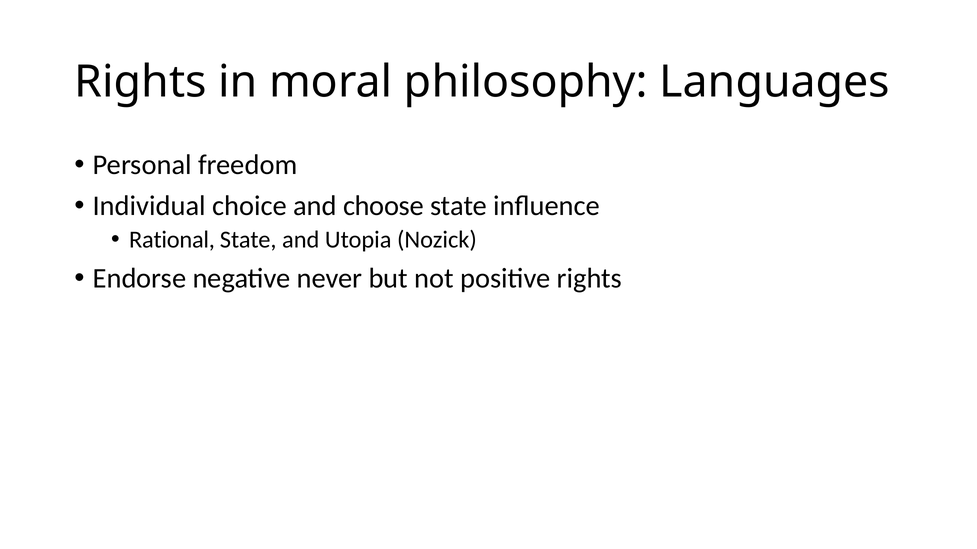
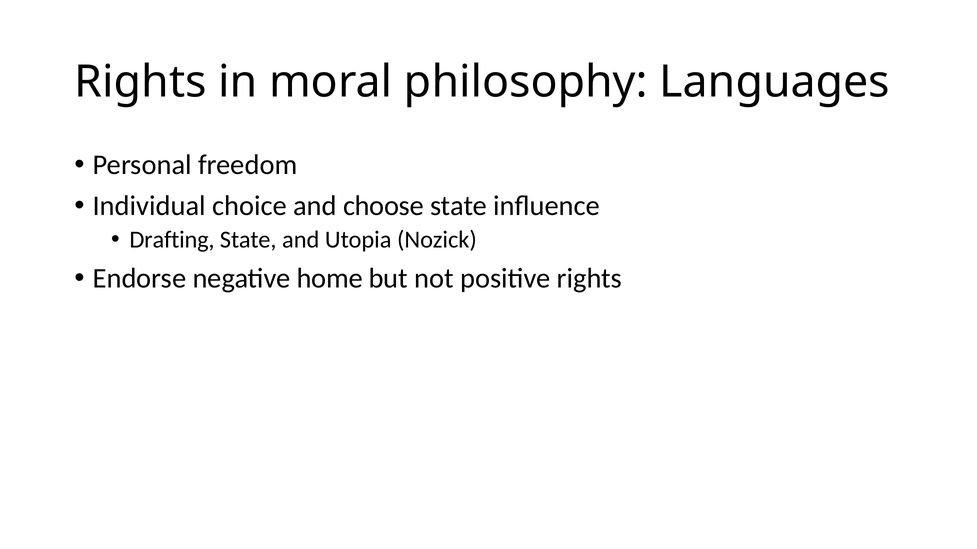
Rational: Rational -> Drafting
never: never -> home
